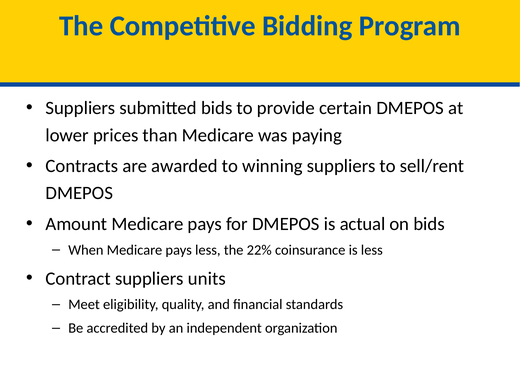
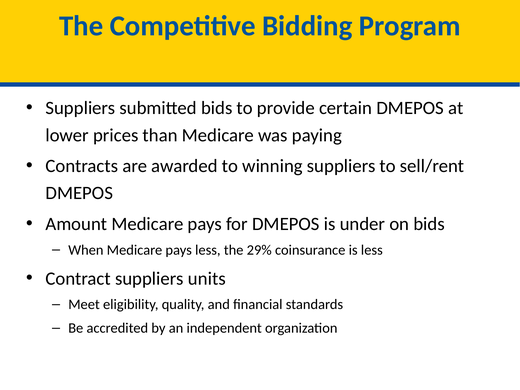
actual: actual -> under
22%: 22% -> 29%
